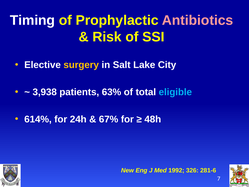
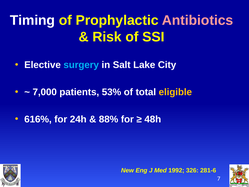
surgery colour: yellow -> light blue
3,938: 3,938 -> 7,000
63%: 63% -> 53%
eligible colour: light blue -> yellow
614%: 614% -> 616%
67%: 67% -> 88%
